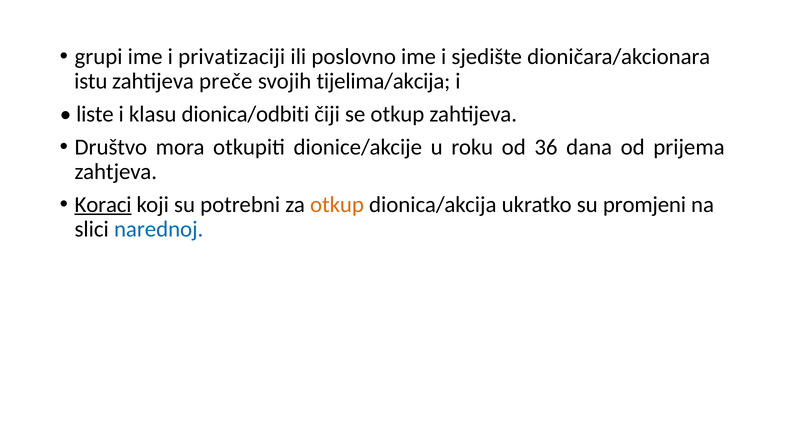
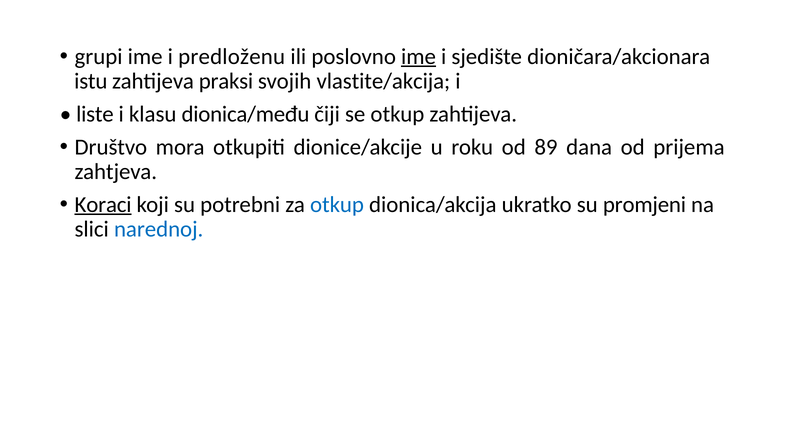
privatizaciji: privatizaciji -> predloženu
ime at (418, 57) underline: none -> present
preče: preče -> praksi
tijelima/akcija: tijelima/akcija -> vlastite/akcija
dionica/odbiti: dionica/odbiti -> dionica/među
36: 36 -> 89
otkup at (337, 205) colour: orange -> blue
